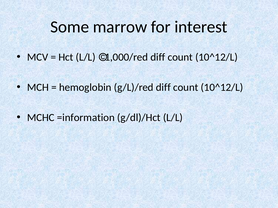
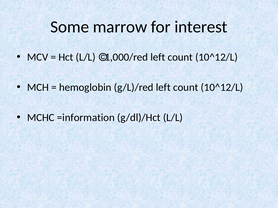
diff at (158, 57): diff -> left
g/L)/red diff: diff -> left
